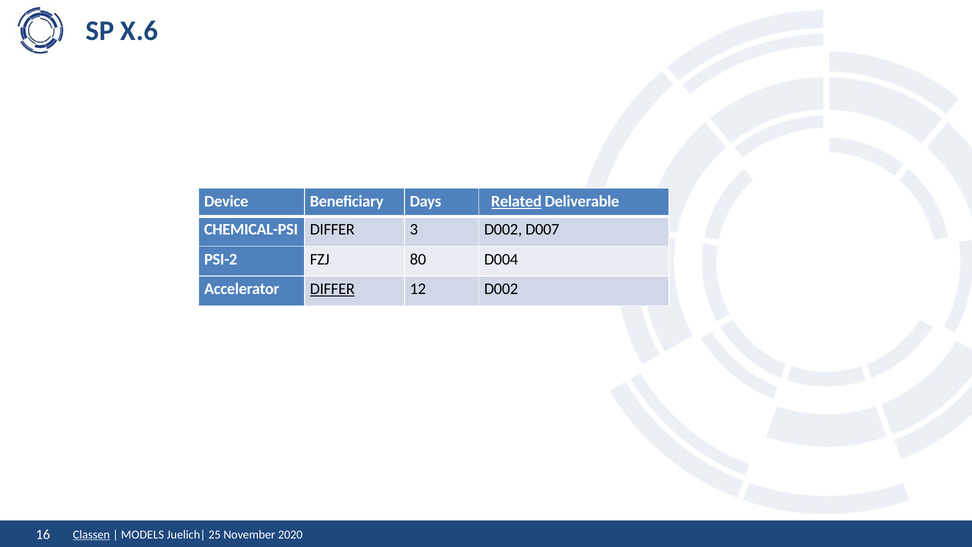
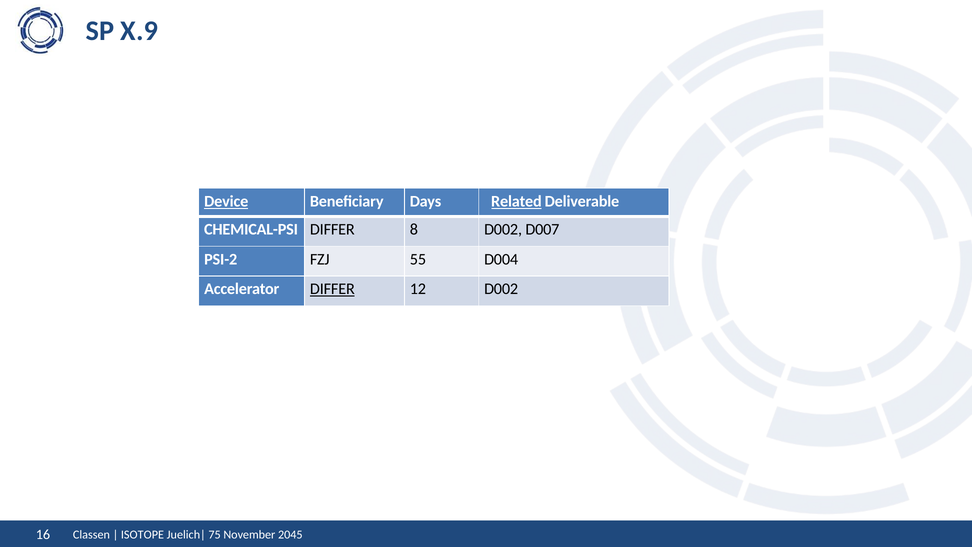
X.6: X.6 -> X.9
Device underline: none -> present
3: 3 -> 8
80: 80 -> 55
Classen underline: present -> none
MODELS: MODELS -> ISOTOPE
25: 25 -> 75
2020: 2020 -> 2045
